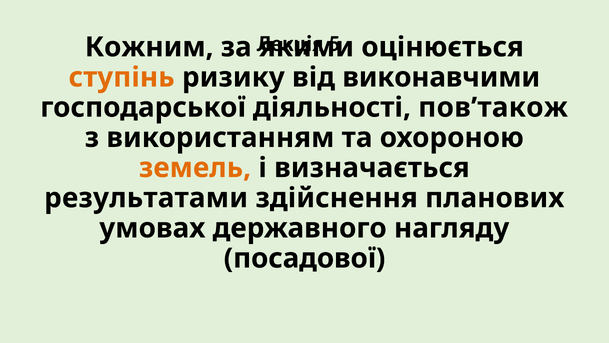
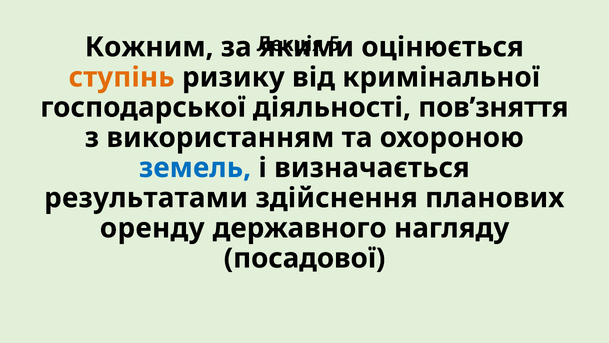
виконавчими: виконавчими -> кримінальної
пов’також: пов’також -> пов’зняття
земель colour: orange -> blue
умовах: умовах -> оренду
